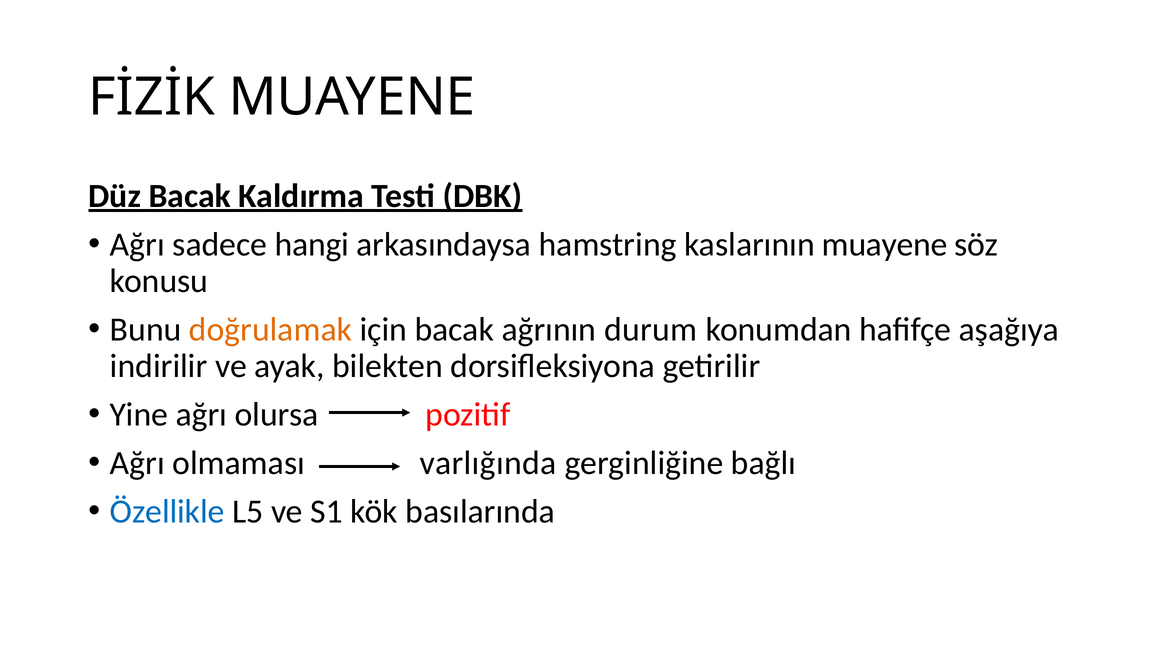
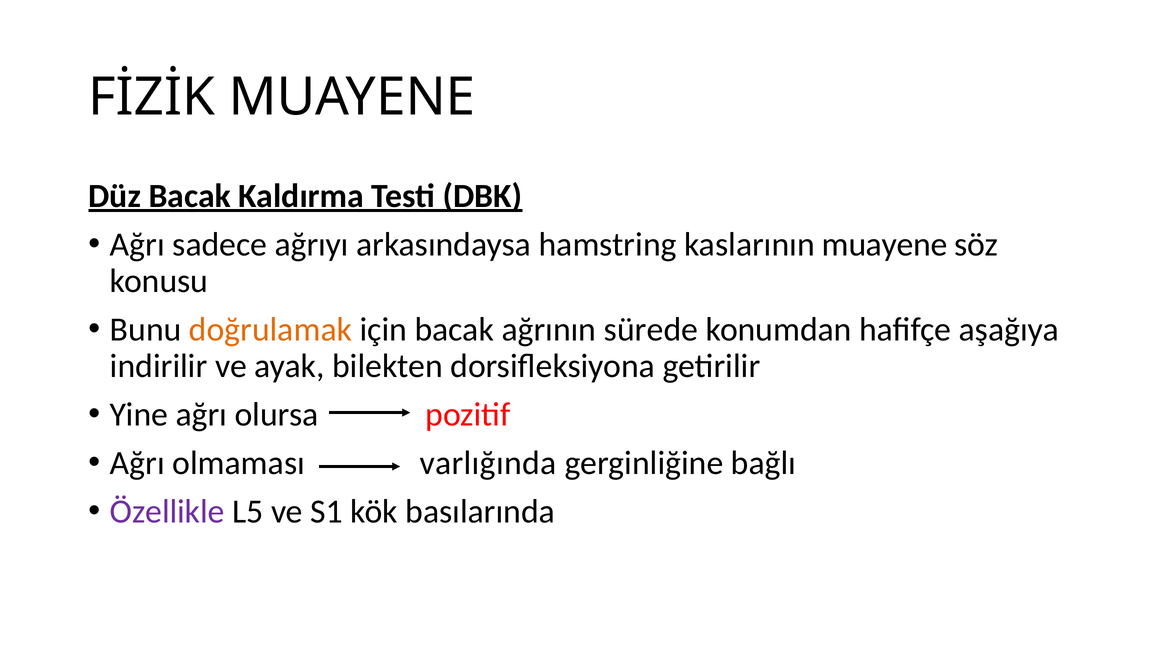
hangi: hangi -> ağrıyı
durum: durum -> sürede
Özellikle colour: blue -> purple
